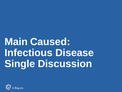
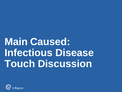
Single: Single -> Touch
